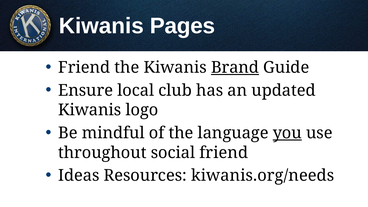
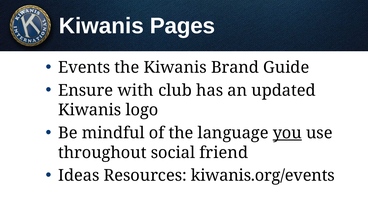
Friend at (84, 68): Friend -> Events
Brand underline: present -> none
local: local -> with
kiwanis.org/needs: kiwanis.org/needs -> kiwanis.org/events
